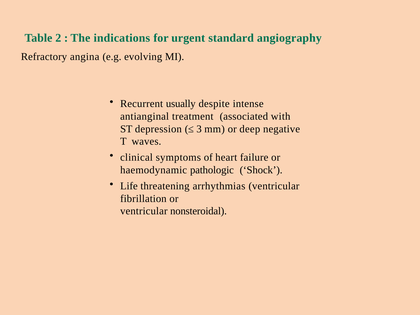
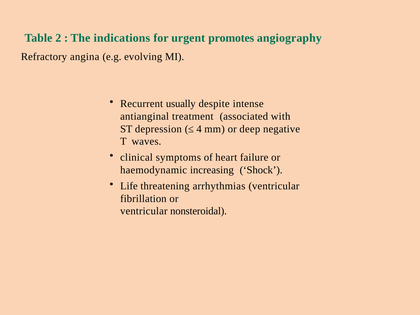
standard: standard -> promotes
3: 3 -> 4
pathologic: pathologic -> increasing
